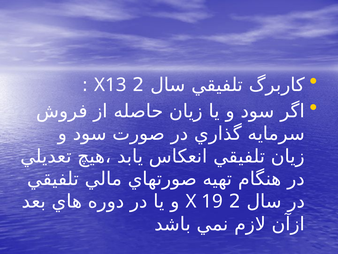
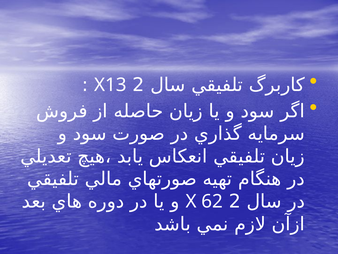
19: 19 -> 62
